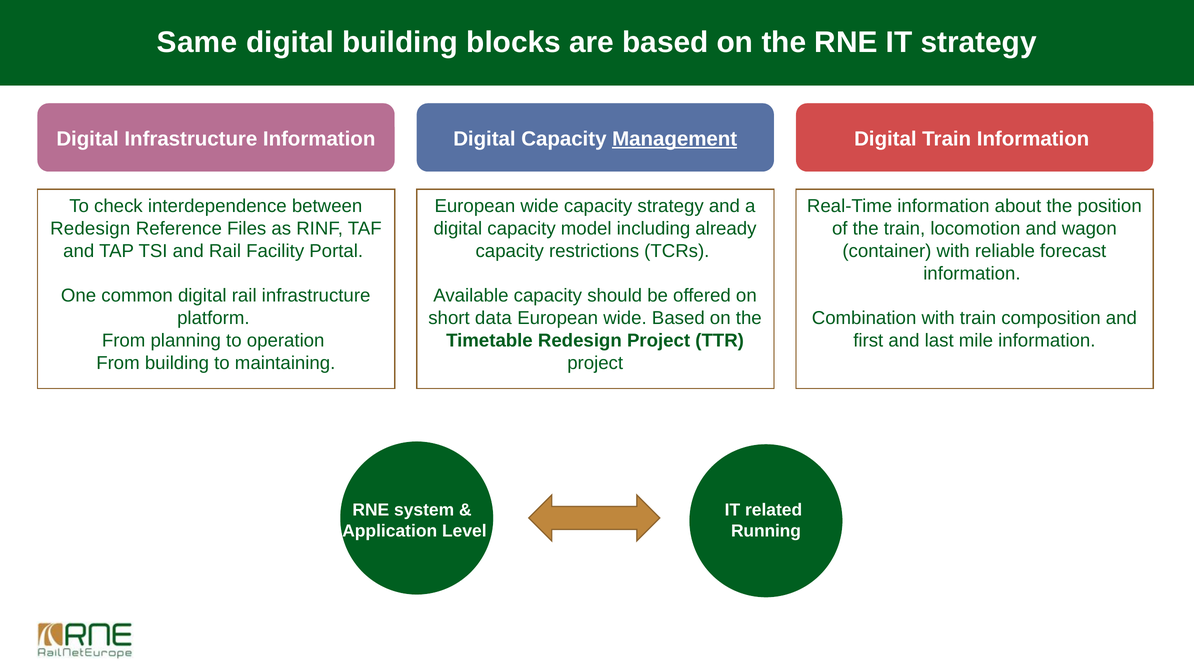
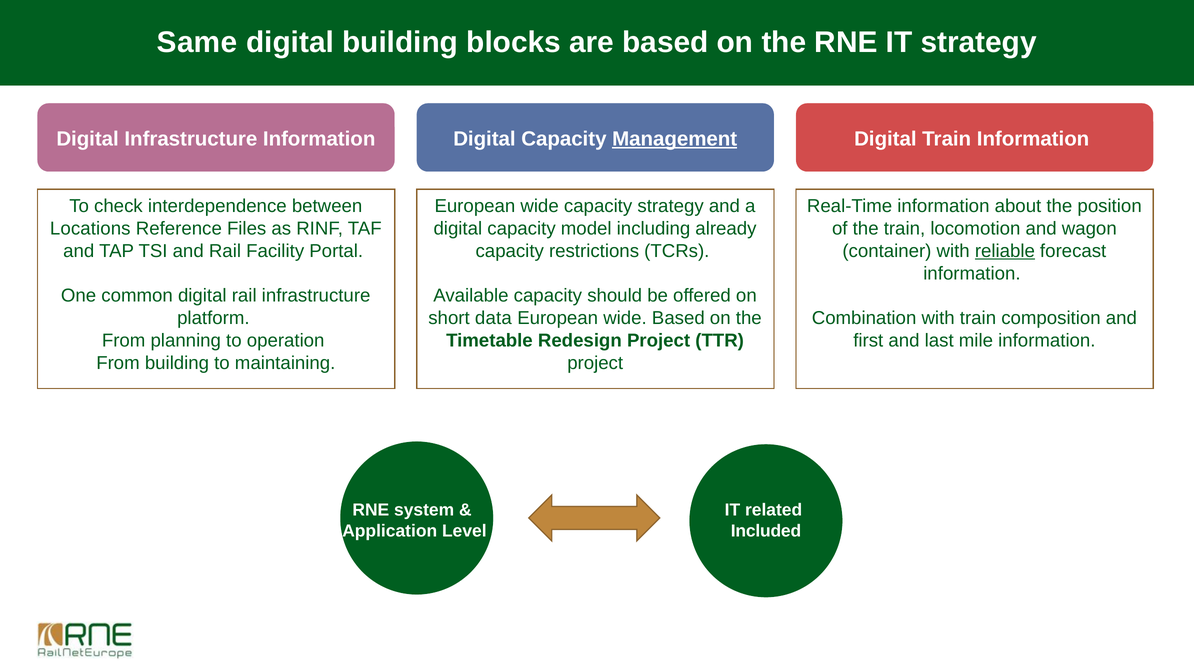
Redesign at (90, 228): Redesign -> Locations
reliable underline: none -> present
Running: Running -> Included
